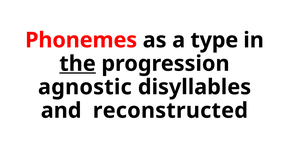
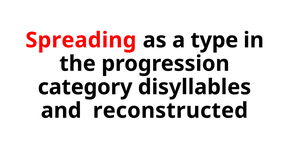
Phonemes: Phonemes -> Spreading
the underline: present -> none
agnostic: agnostic -> category
